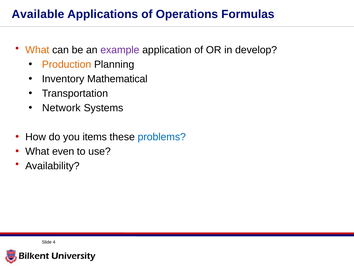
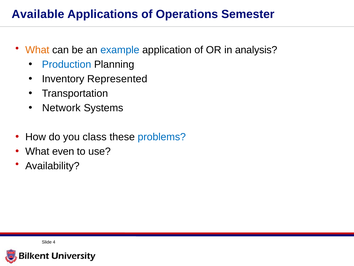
Formulas: Formulas -> Semester
example colour: purple -> blue
develop: develop -> analysis
Production colour: orange -> blue
Mathematical: Mathematical -> Represented
items: items -> class
